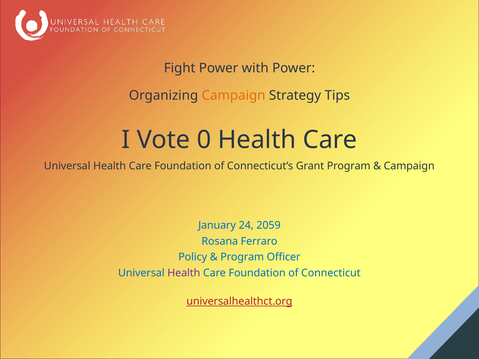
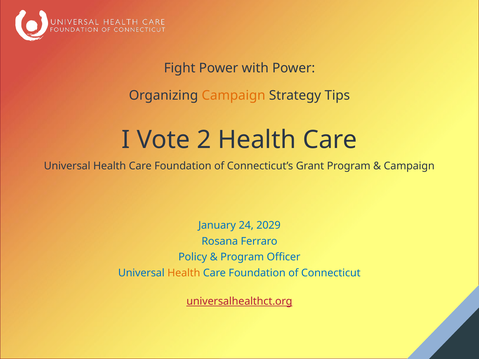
0: 0 -> 2
2059: 2059 -> 2029
Health at (184, 273) colour: purple -> orange
